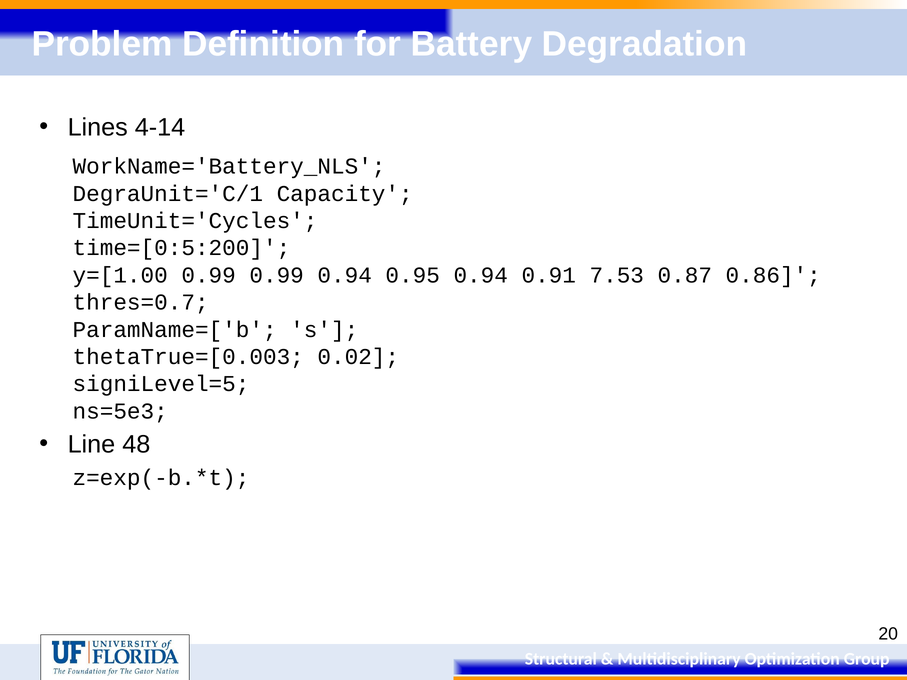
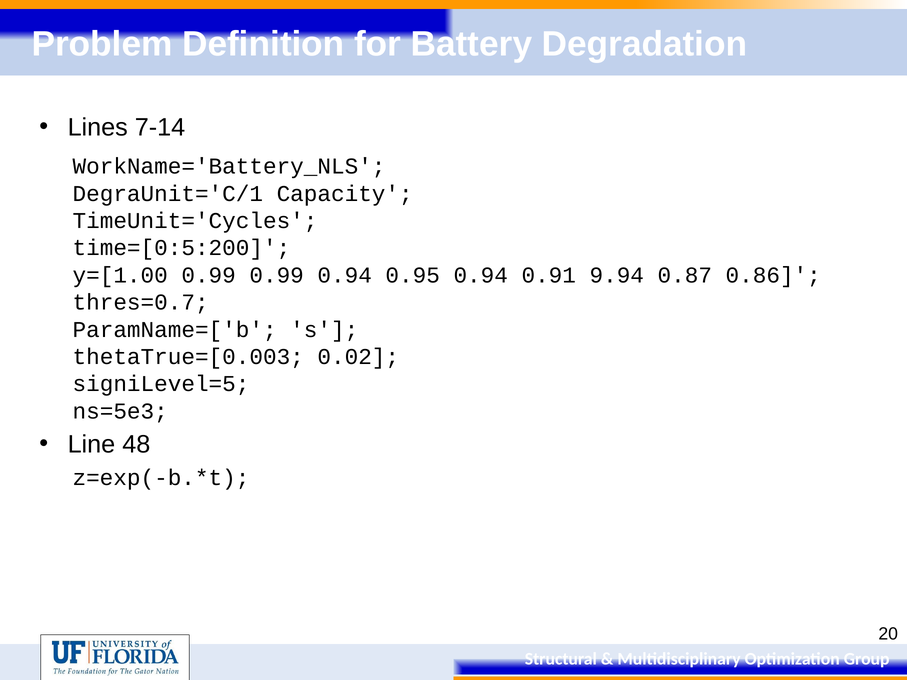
4-14: 4-14 -> 7-14
7.53: 7.53 -> 9.94
